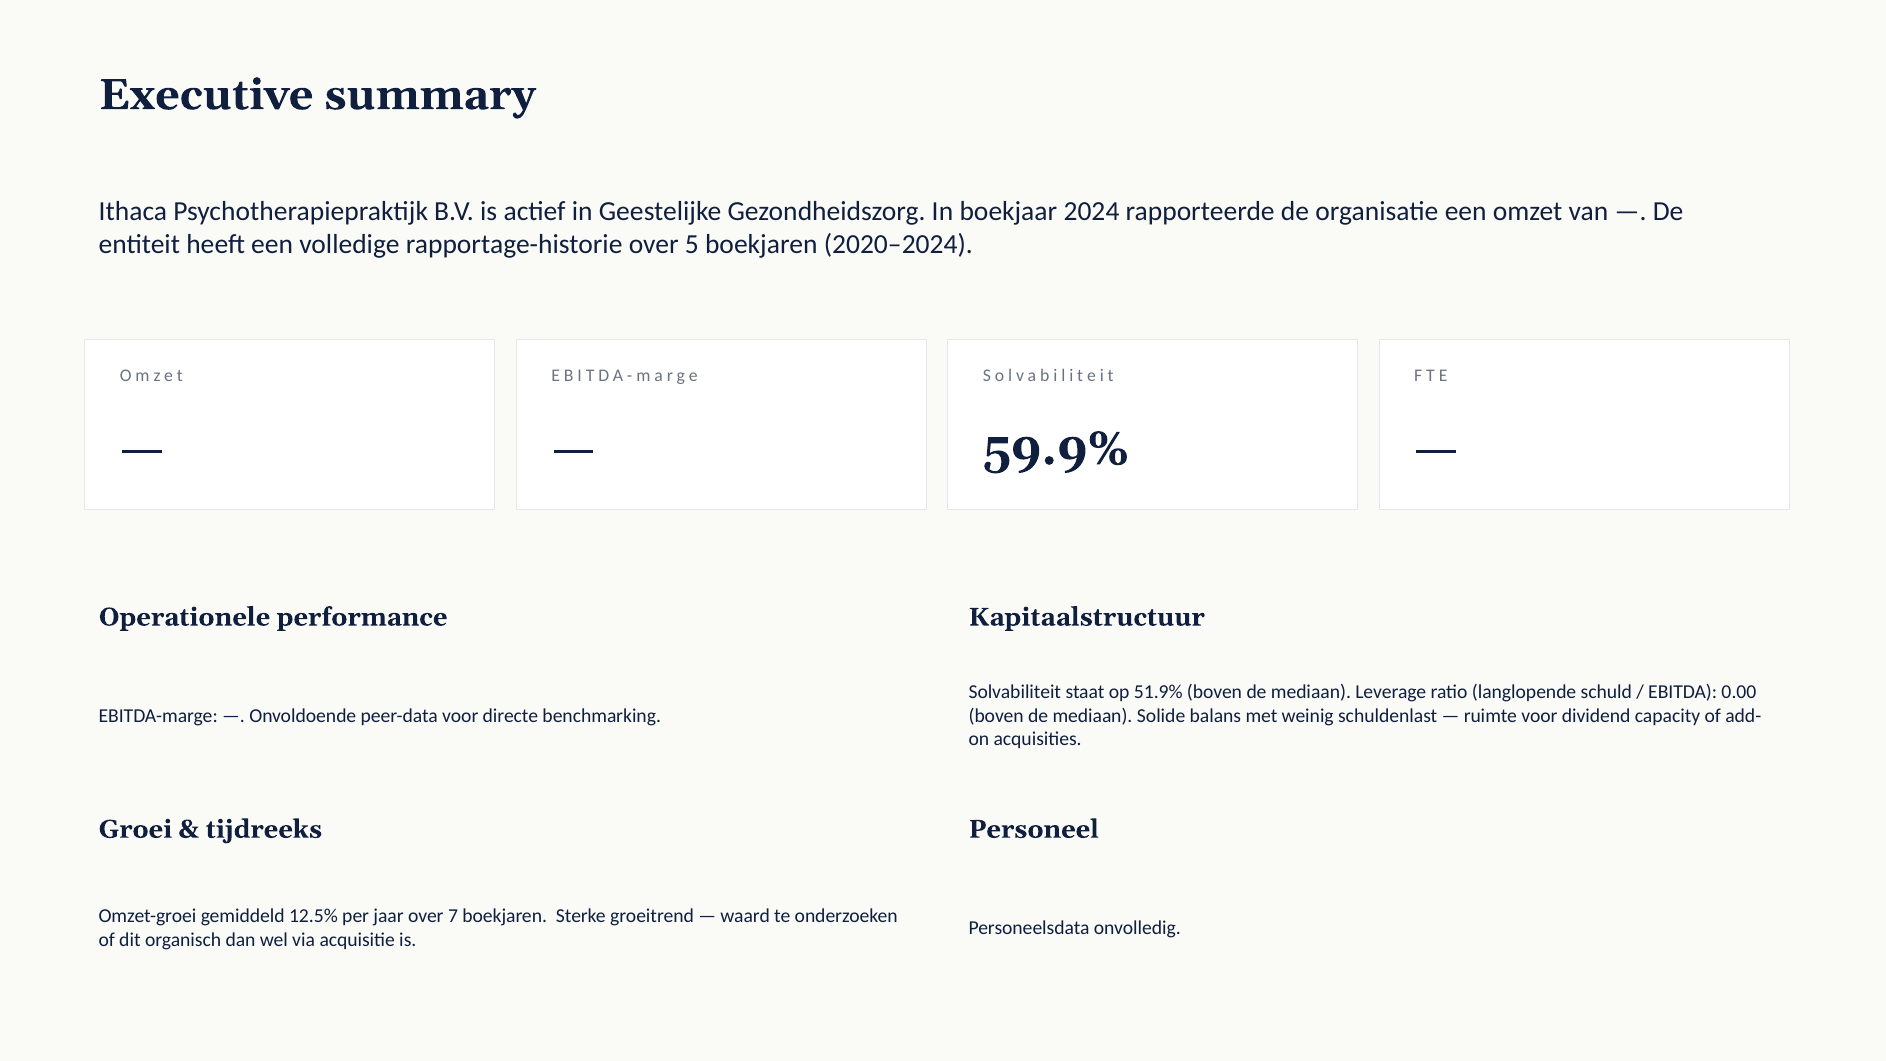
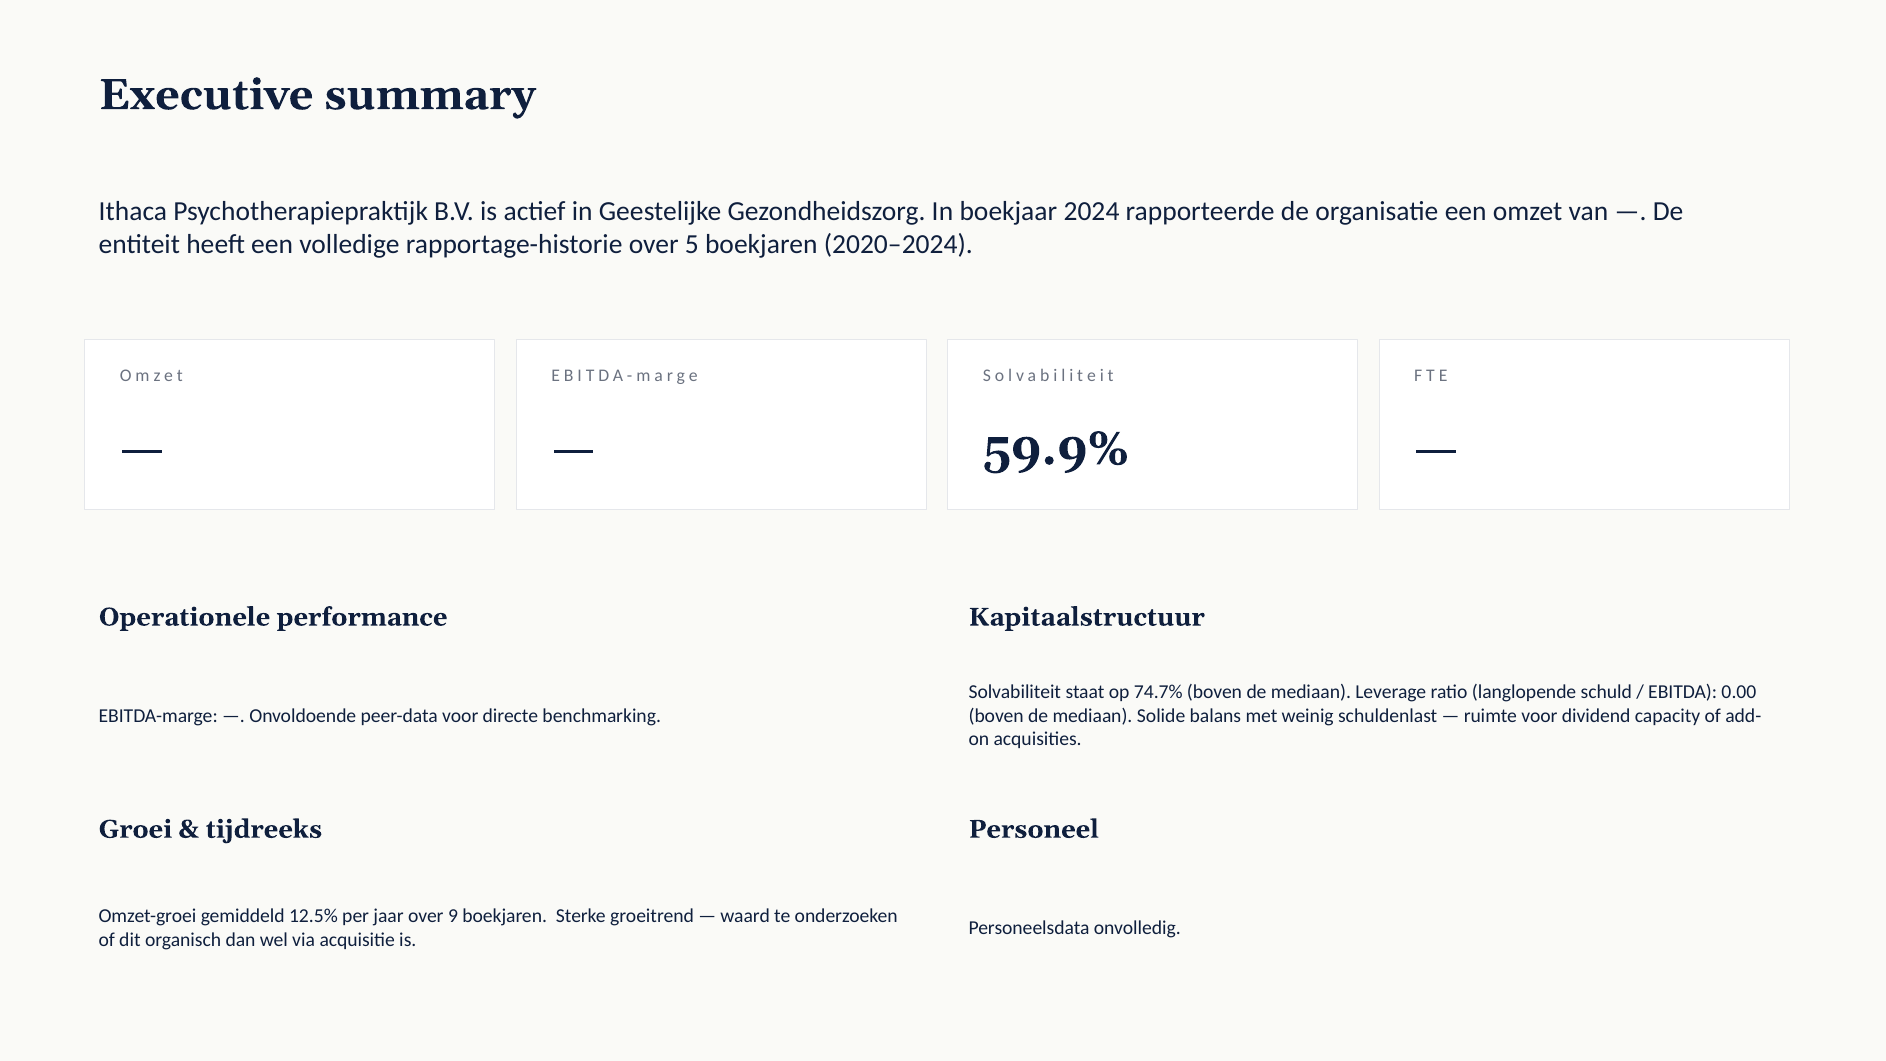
51.9%: 51.9% -> 74.7%
7: 7 -> 9
